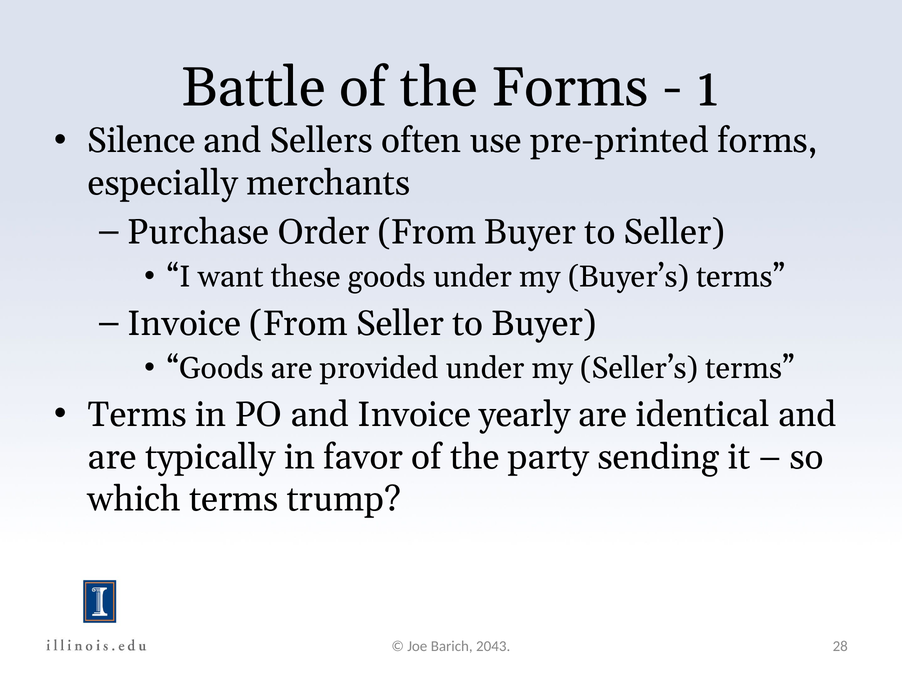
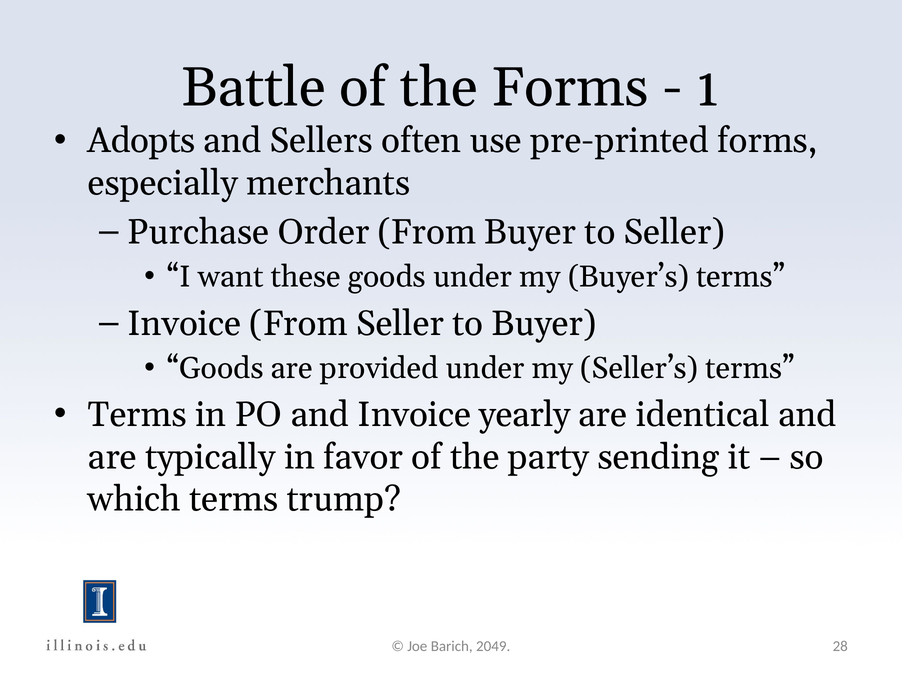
Silence: Silence -> Adopts
2043: 2043 -> 2049
